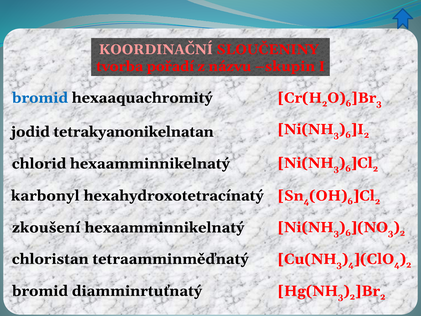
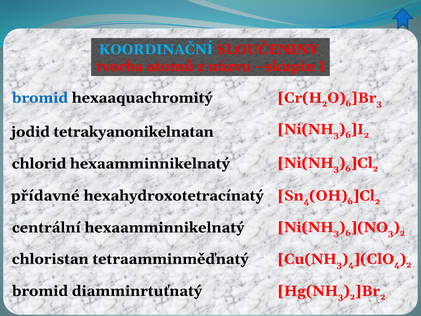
KOORDINAČNÍ colour: pink -> light blue
pořadí: pořadí -> atomů
karbonyl: karbonyl -> přídavné
zkoušení: zkoušení -> centrální
